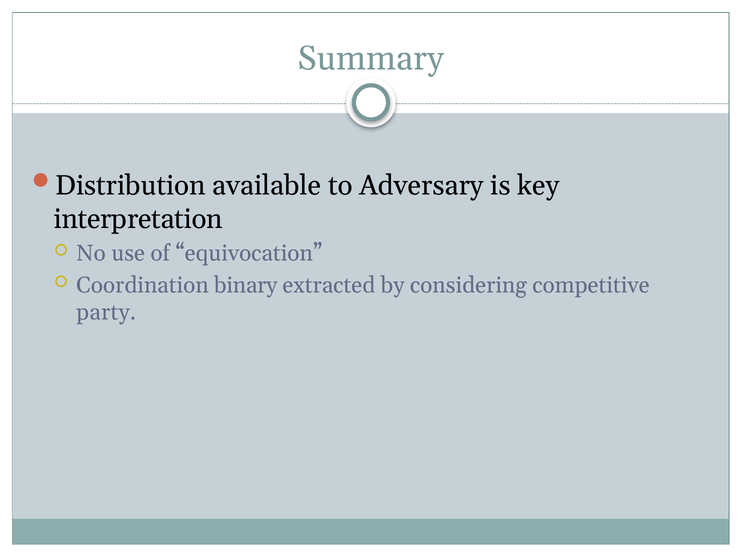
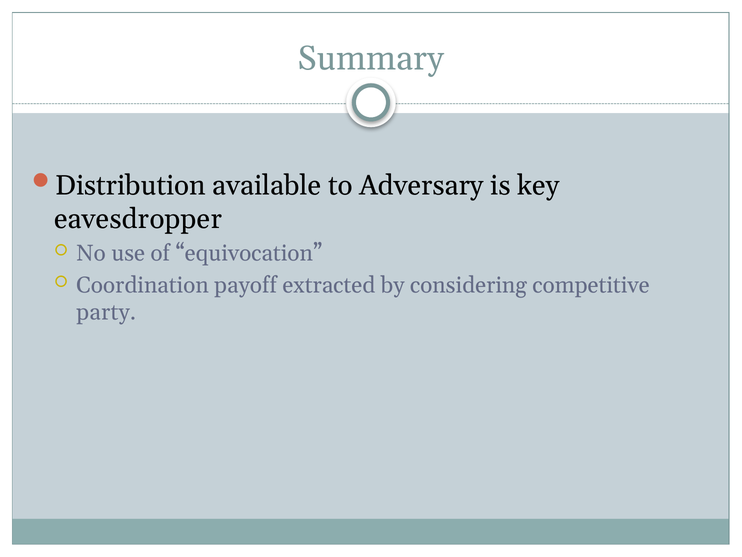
interpretation: interpretation -> eavesdropper
binary: binary -> payoff
